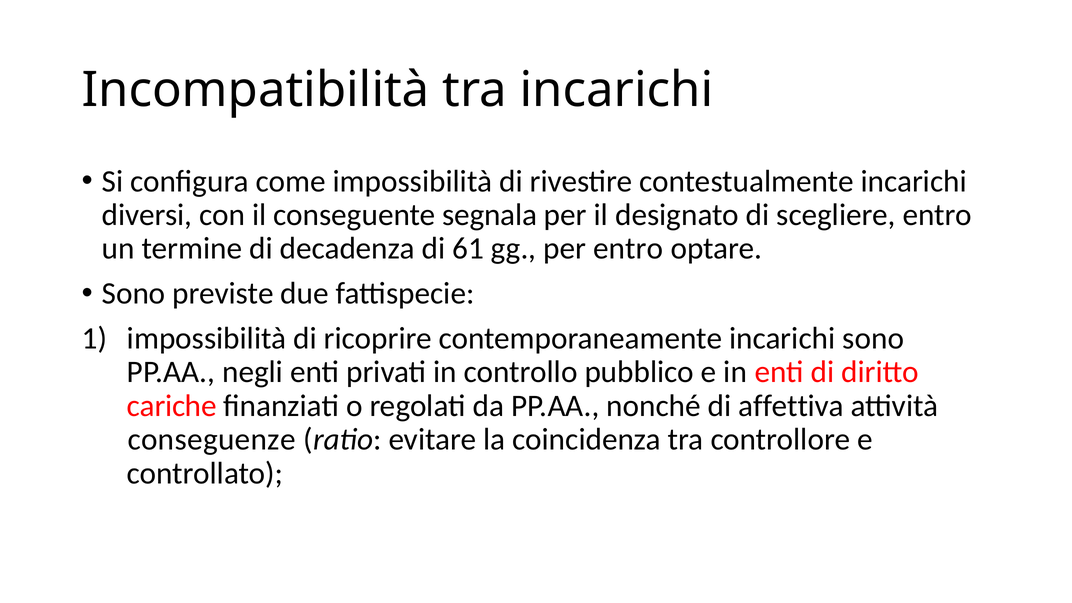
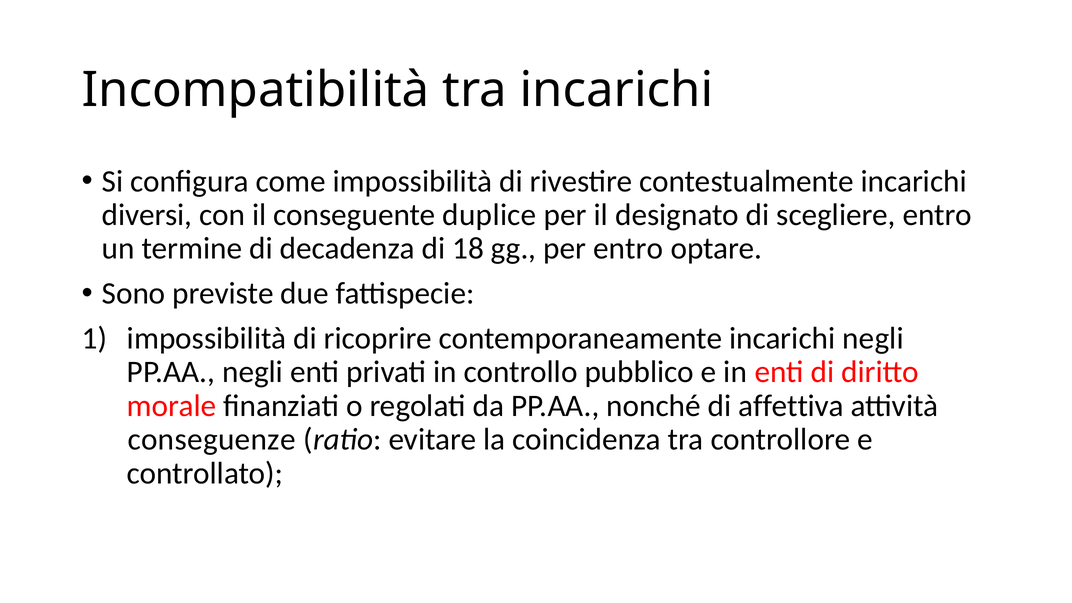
segnala: segnala -> duplice
61: 61 -> 18
incarichi sono: sono -> negli
cariche: cariche -> morale
